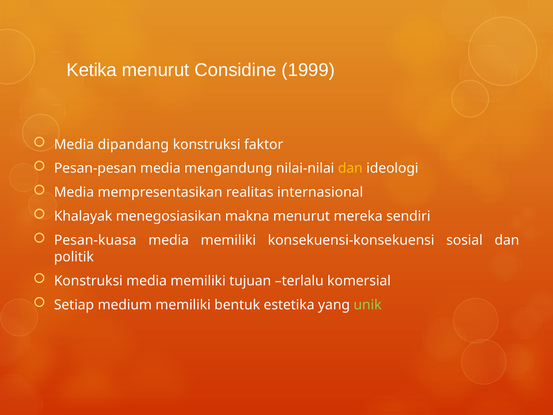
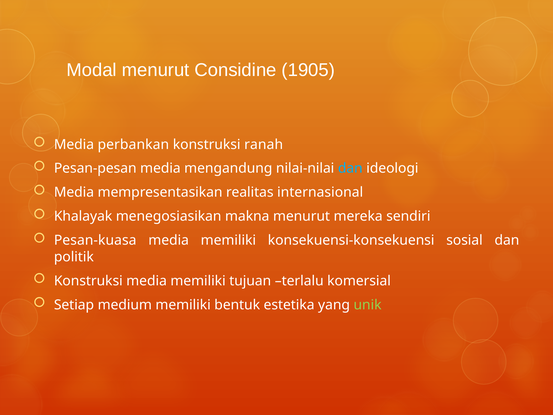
Ketika: Ketika -> Modal
1999: 1999 -> 1905
dipandang: dipandang -> perbankan
faktor: faktor -> ranah
dan at (350, 168) colour: yellow -> light blue
